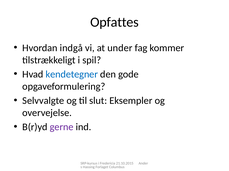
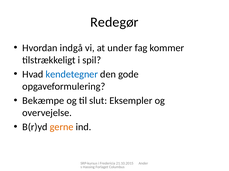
Opfattes: Opfattes -> Redegør
Selvvalgte: Selvvalgte -> Bekæmpe
gerne colour: purple -> orange
